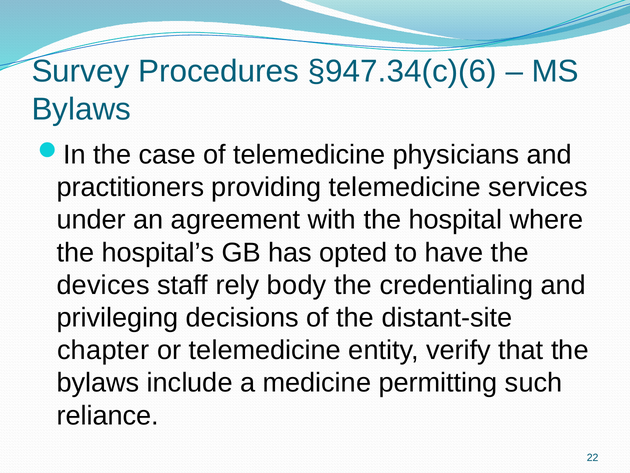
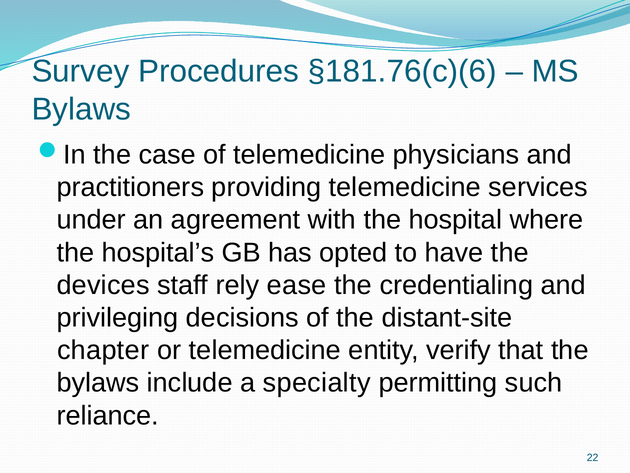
§947.34(c)(6: §947.34(c)(6 -> §181.76(c)(6
body: body -> ease
medicine: medicine -> specialty
